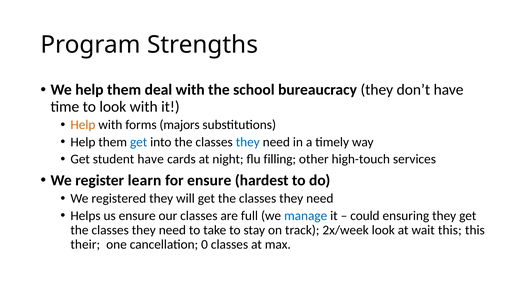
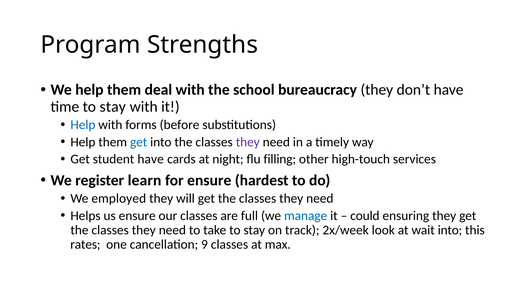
time to look: look -> stay
Help at (83, 125) colour: orange -> blue
majors: majors -> before
they at (248, 142) colour: blue -> purple
registered: registered -> employed
wait this: this -> into
their: their -> rates
0: 0 -> 9
